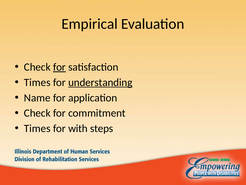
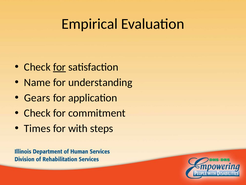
Times at (37, 82): Times -> Name
understanding underline: present -> none
Name: Name -> Gears
